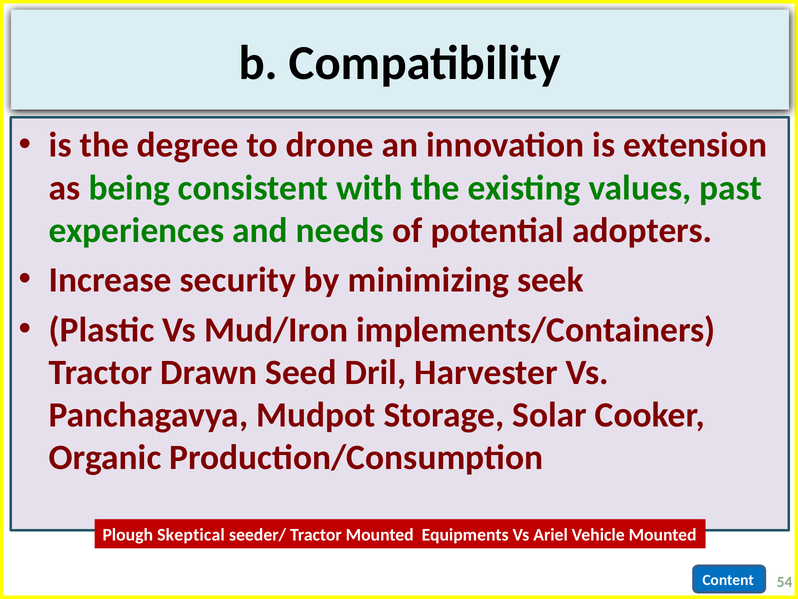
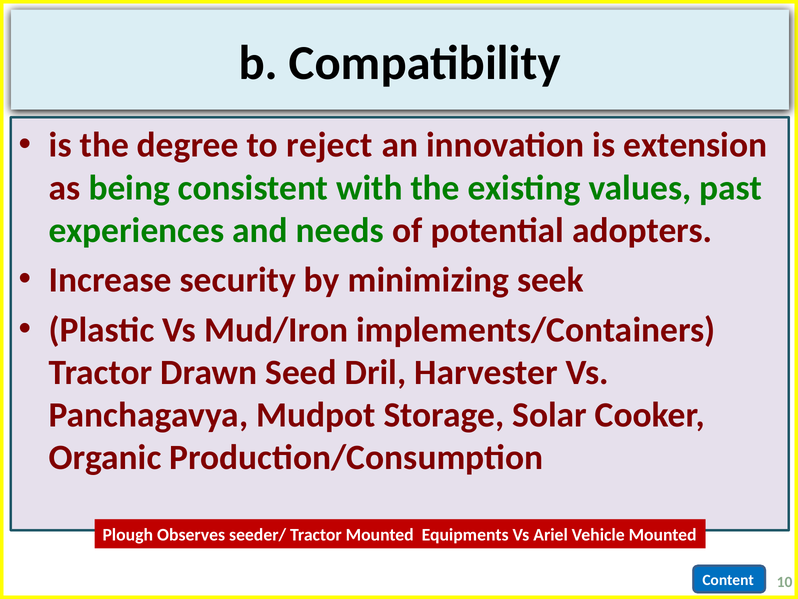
drone: drone -> reject
Skeptical: Skeptical -> Observes
54: 54 -> 10
